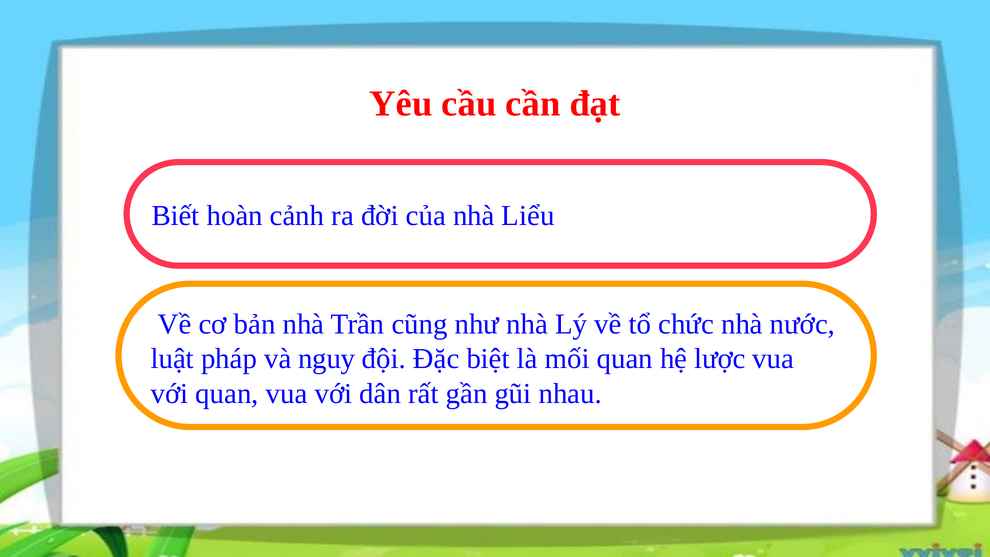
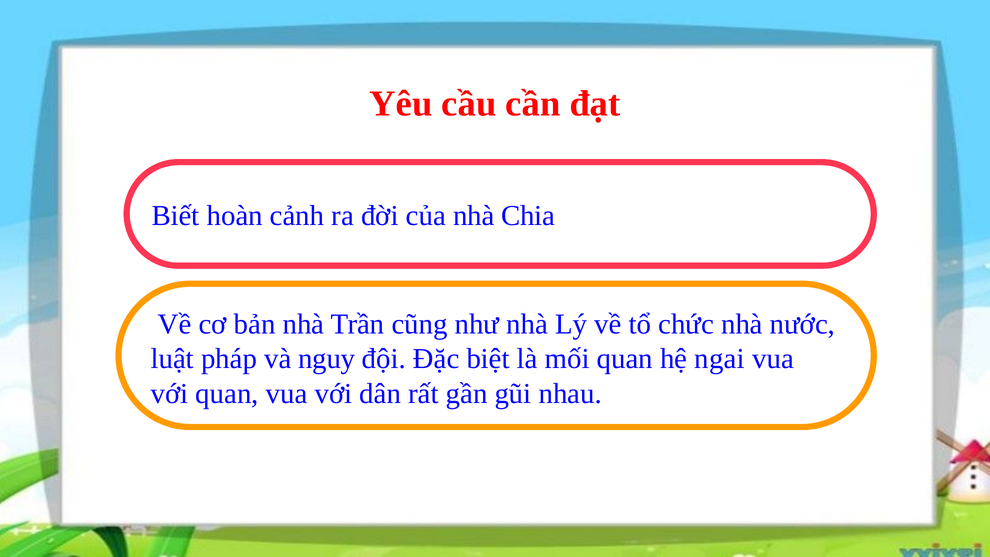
Liểu: Liểu -> Chia
lược: lược -> ngai
